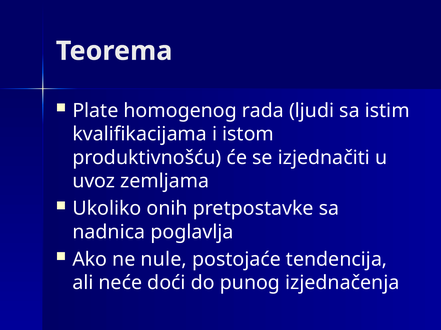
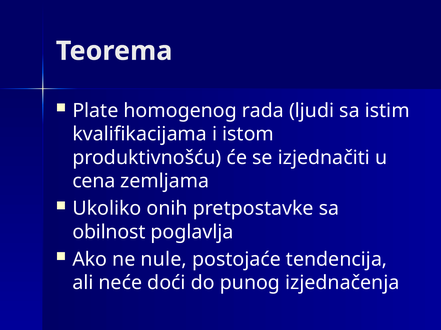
uvoz: uvoz -> cena
nadnica: nadnica -> obilnost
